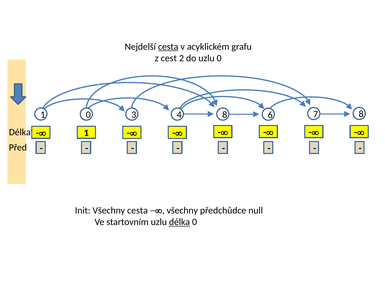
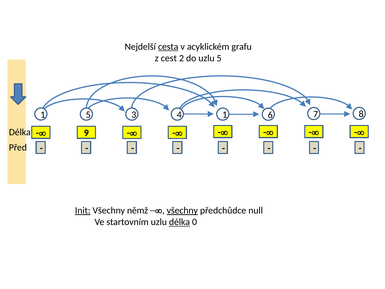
uzlu 0: 0 -> 5
1 0: 0 -> 5
3 8: 8 -> 1
1 at (86, 133): 1 -> 9
Init underline: none -> present
Všechny cesta: cesta -> němž
všechny at (182, 210) underline: none -> present
